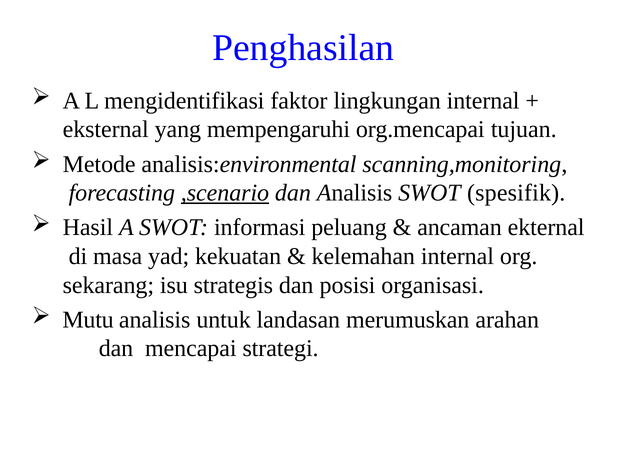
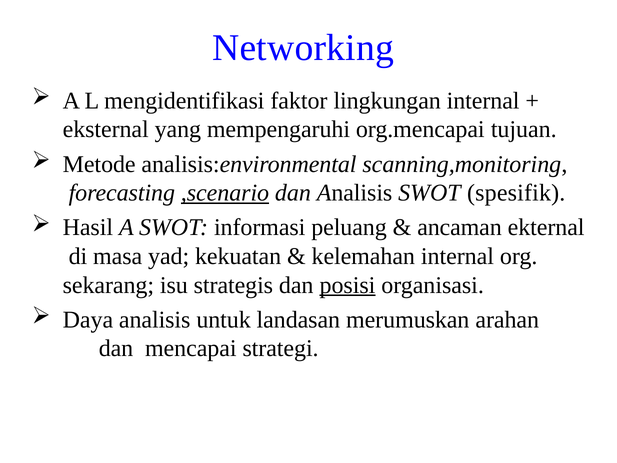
Penghasilan: Penghasilan -> Networking
posisi underline: none -> present
Mutu: Mutu -> Daya
